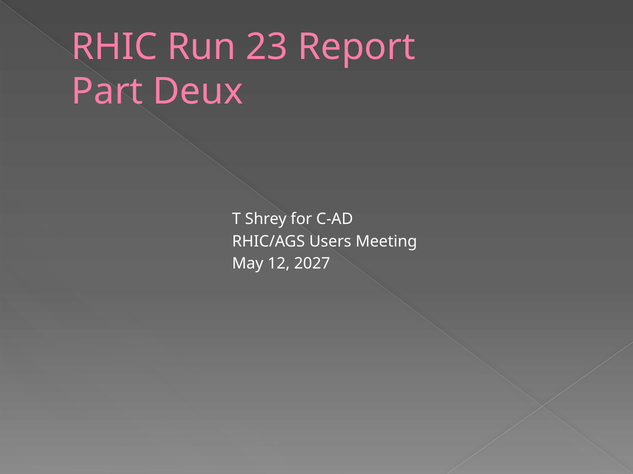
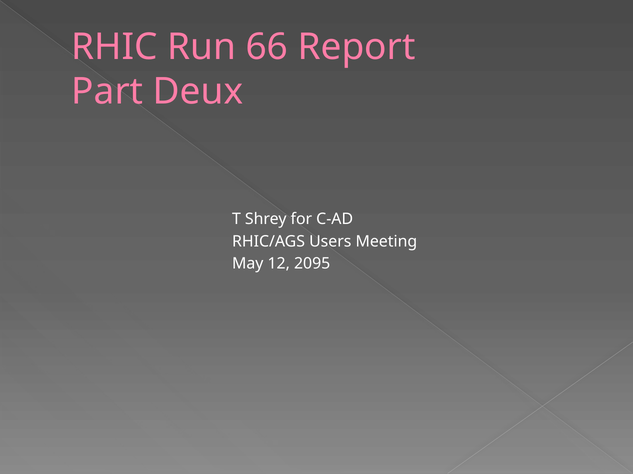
23: 23 -> 66
2027: 2027 -> 2095
